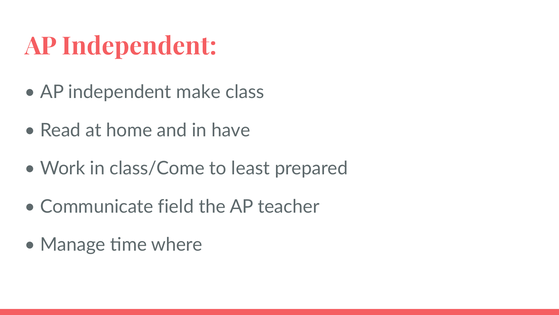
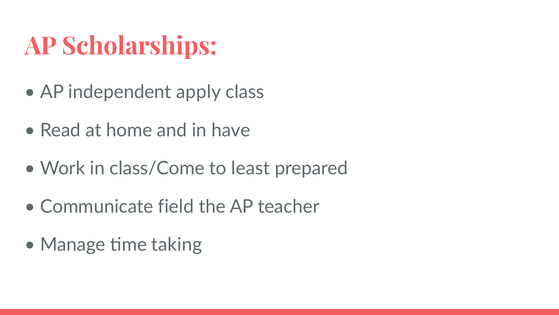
Independent at (139, 46): Independent -> Scholarships
make: make -> apply
where: where -> taking
